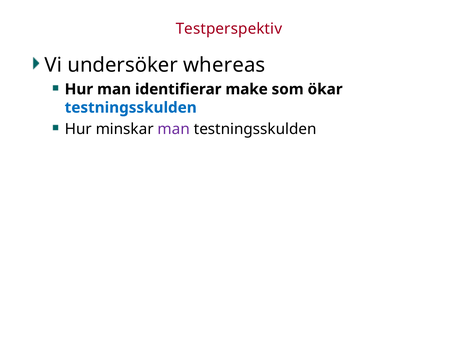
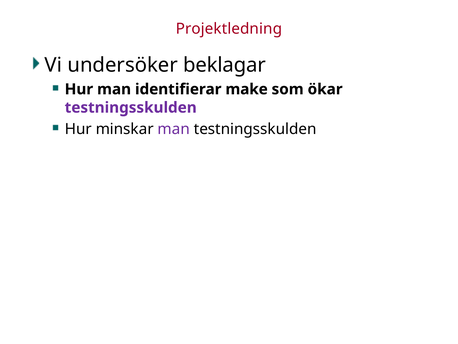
Testperspektiv: Testperspektiv -> Projektledning
whereas: whereas -> beklagar
testningsskulden at (131, 107) colour: blue -> purple
